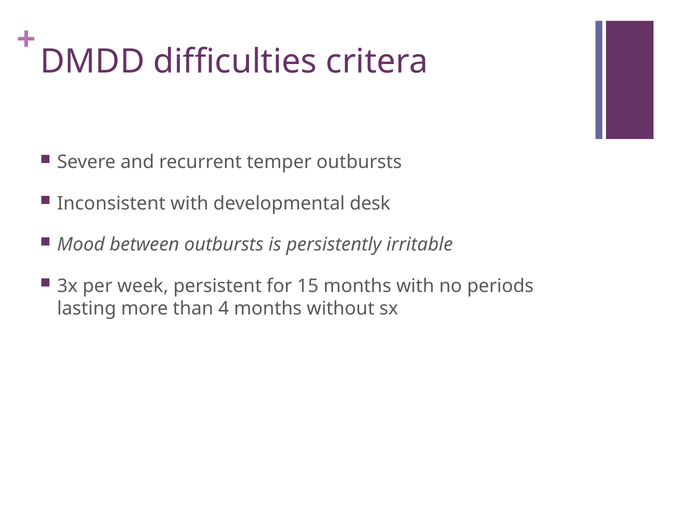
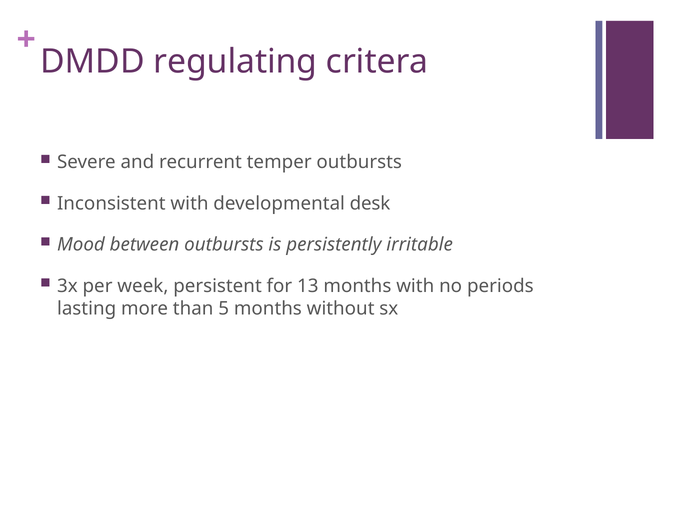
difficulties: difficulties -> regulating
15: 15 -> 13
4: 4 -> 5
